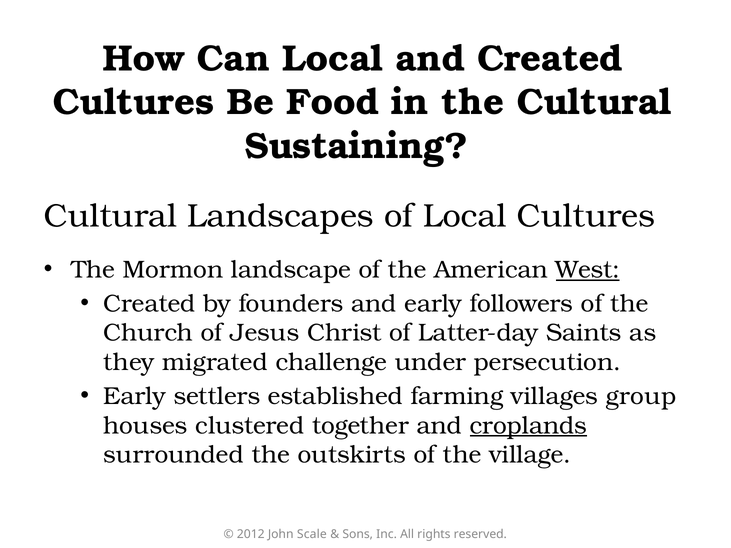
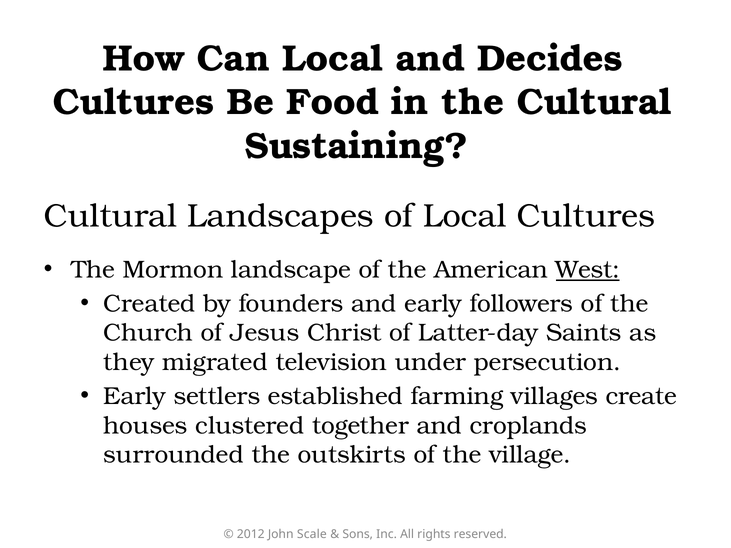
and Created: Created -> Decides
challenge: challenge -> television
group: group -> create
croplands underline: present -> none
